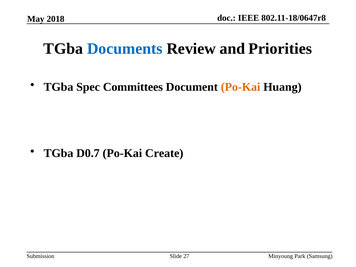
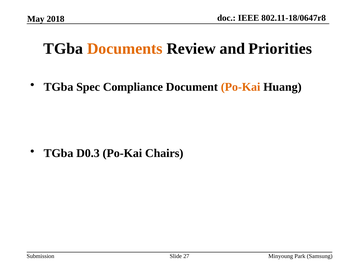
Documents colour: blue -> orange
Committees: Committees -> Compliance
D0.7: D0.7 -> D0.3
Create: Create -> Chairs
